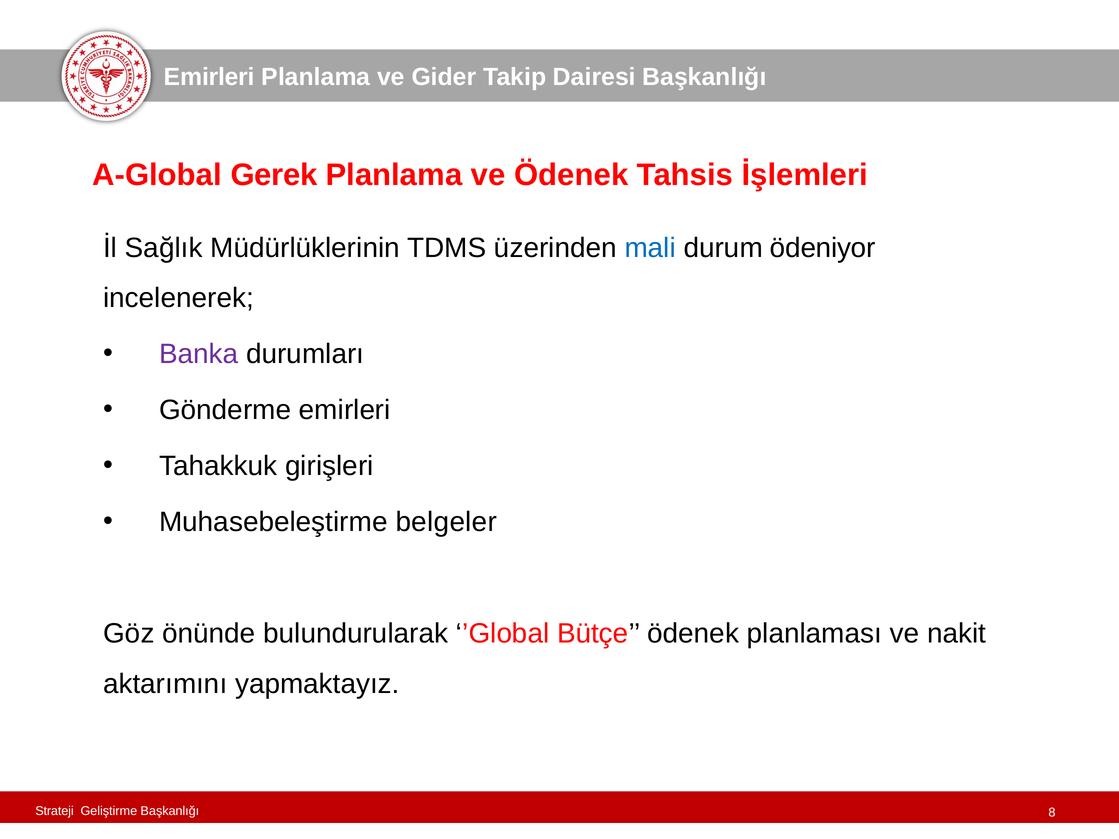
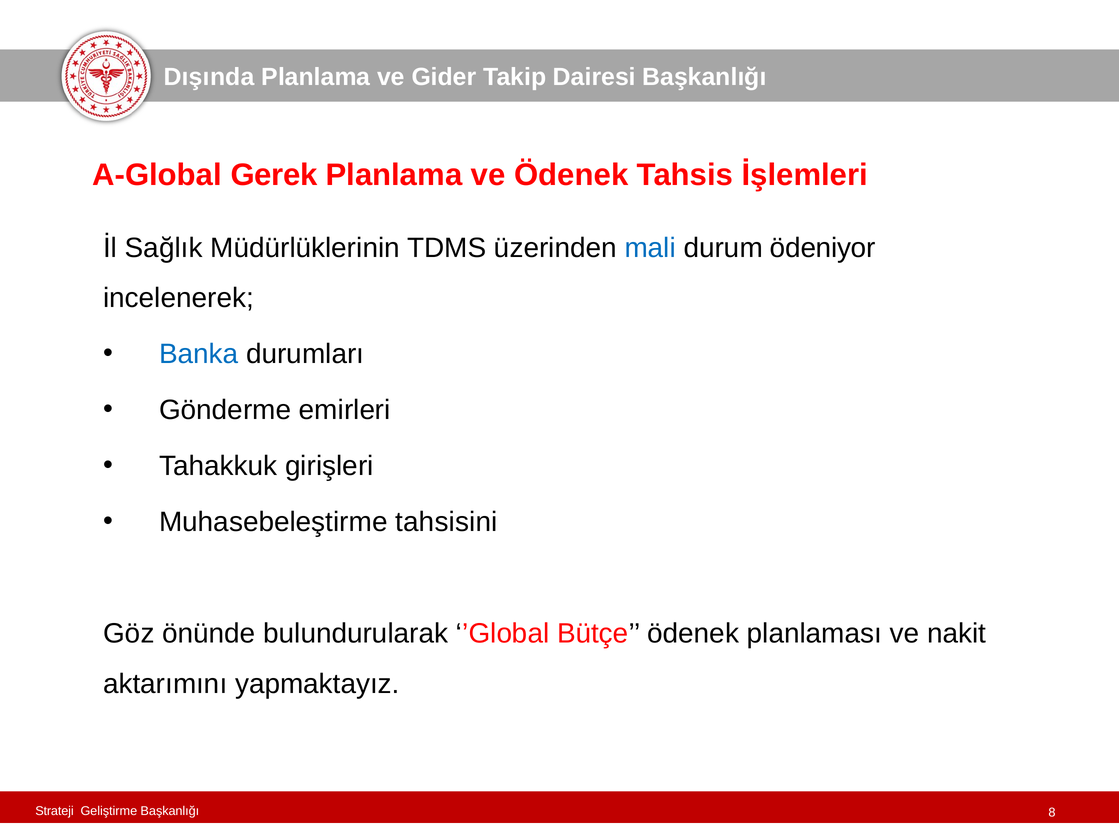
Emirleri at (209, 77): Emirleri -> Dışında
Banka colour: purple -> blue
belgeler: belgeler -> tahsisini
